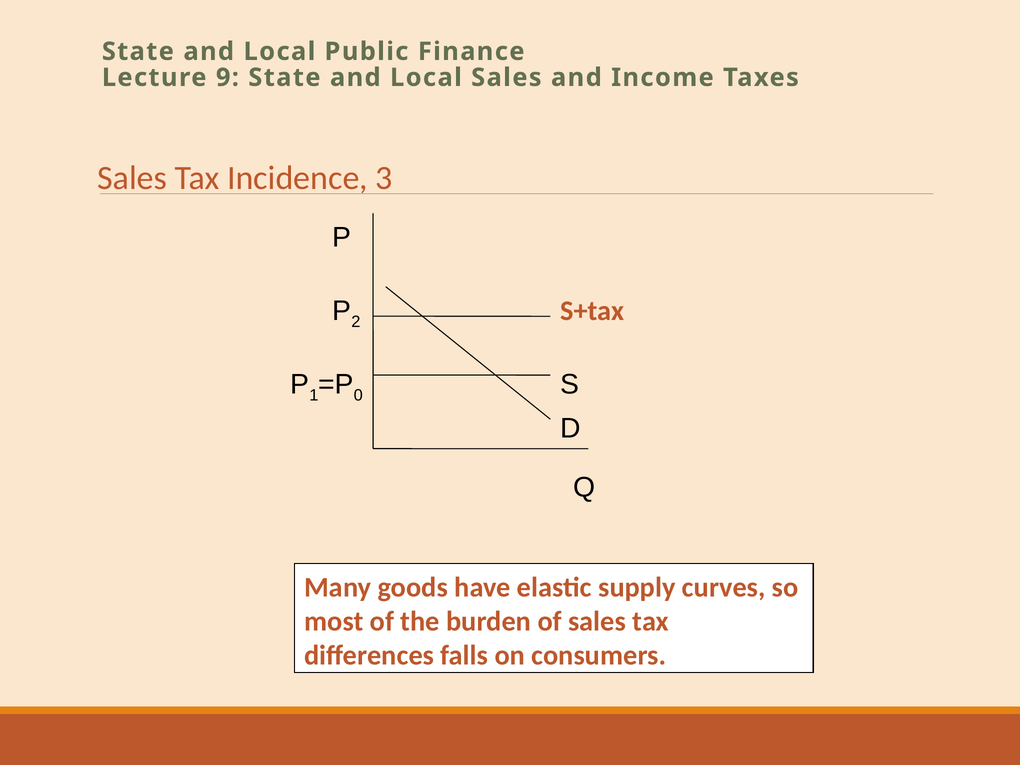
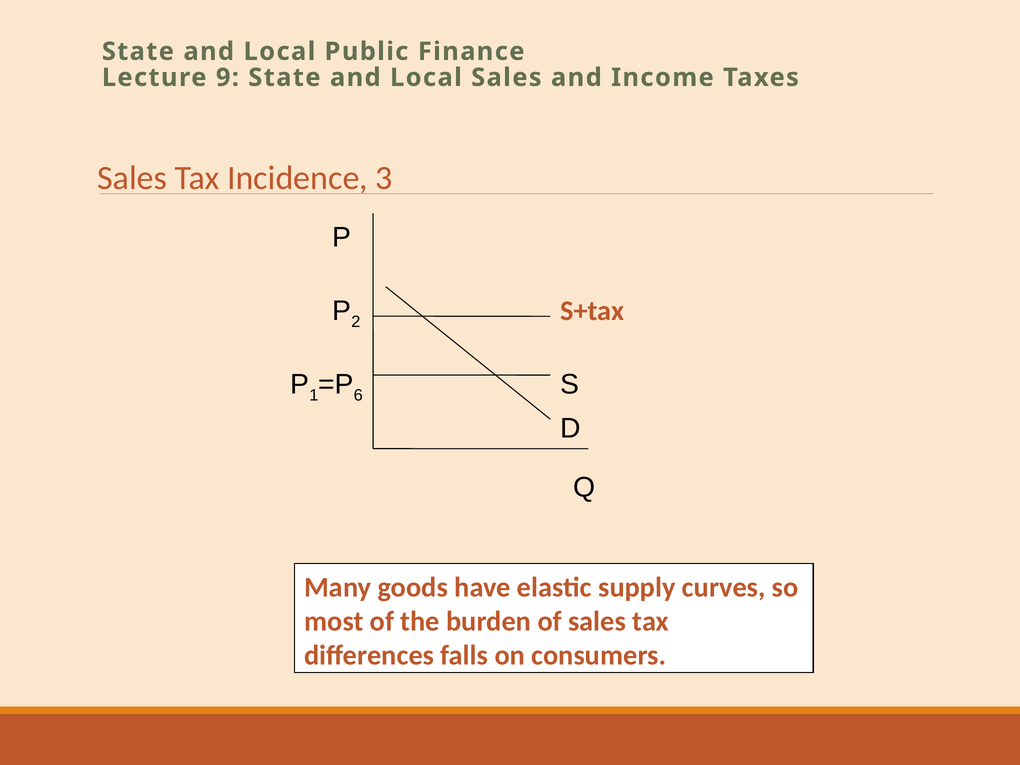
0: 0 -> 6
